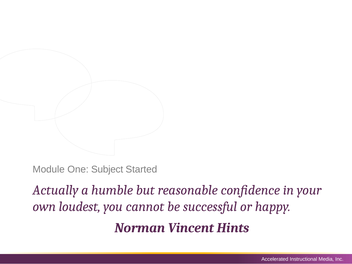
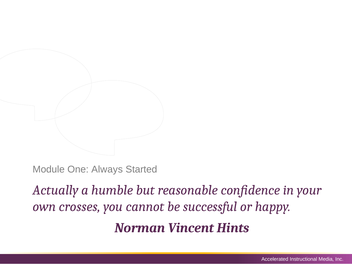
Subject: Subject -> Always
loudest: loudest -> crosses
